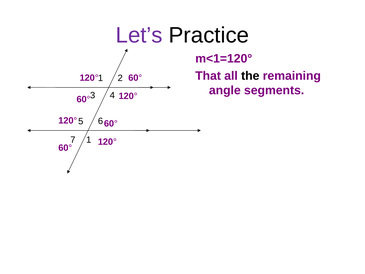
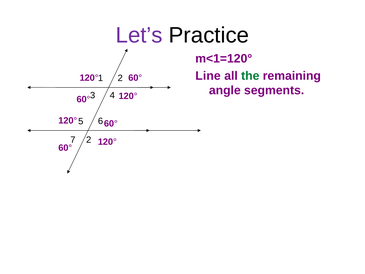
That: That -> Line
the colour: black -> green
7 1: 1 -> 2
